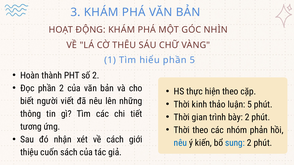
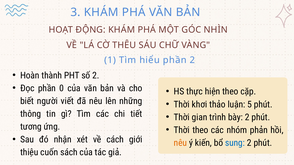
phần 5: 5 -> 2
phần 2: 2 -> 0
kinh: kinh -> khơi
nêu at (180, 143) colour: blue -> orange
